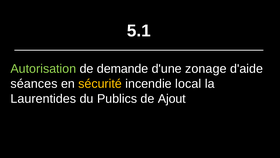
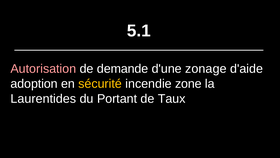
Autorisation colour: light green -> pink
séances: séances -> adoption
local: local -> zone
Publics: Publics -> Portant
Ajout: Ajout -> Taux
